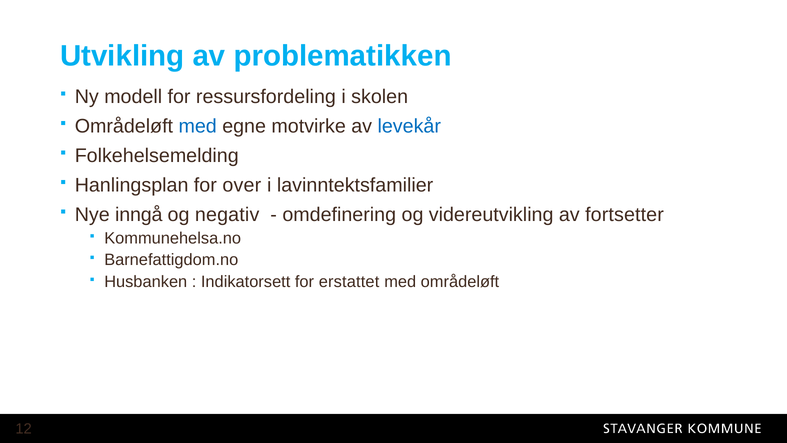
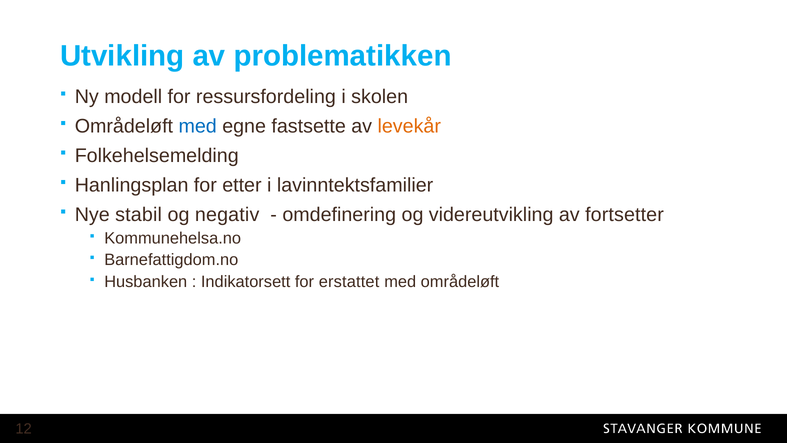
motvirke: motvirke -> fastsette
levekår colour: blue -> orange
over: over -> etter
inngå: inngå -> stabil
